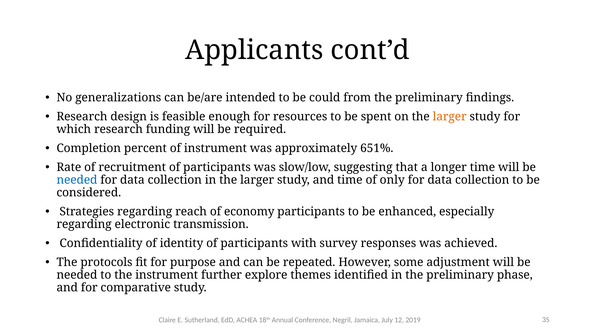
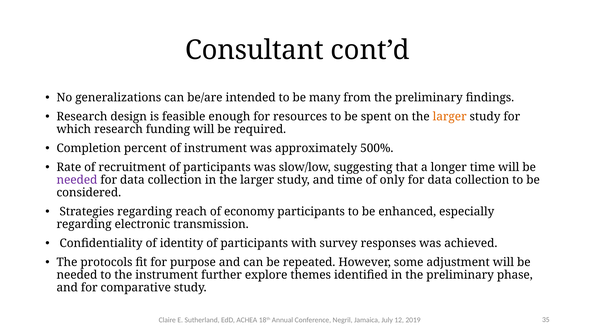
Applicants: Applicants -> Consultant
could: could -> many
651%: 651% -> 500%
needed at (77, 180) colour: blue -> purple
